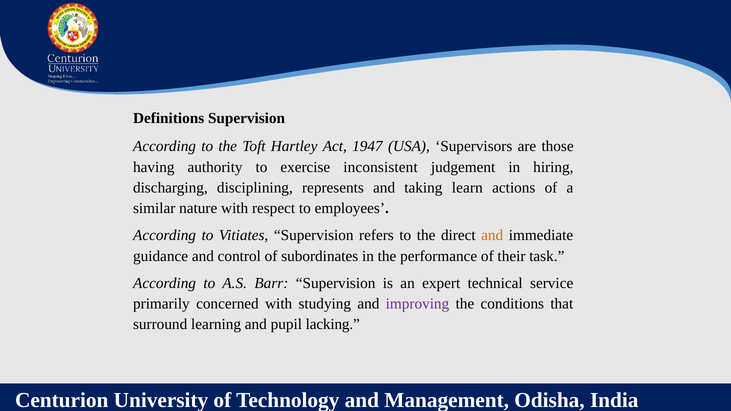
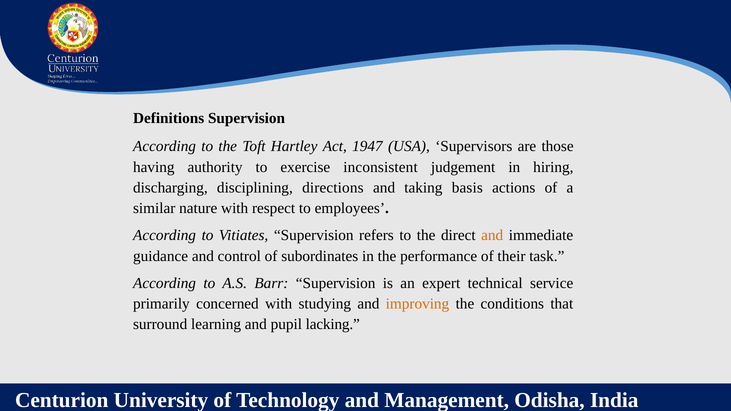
represents: represents -> directions
learn: learn -> basis
improving colour: purple -> orange
